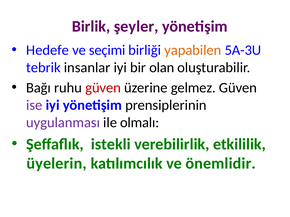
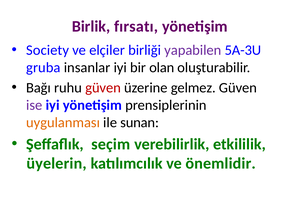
şeyler: şeyler -> fırsatı
Hedefe: Hedefe -> Society
seçimi: seçimi -> elçiler
yapabilen colour: orange -> purple
tebrik: tebrik -> gruba
uygulanması colour: purple -> orange
olmalı: olmalı -> sunan
istekli: istekli -> seçim
